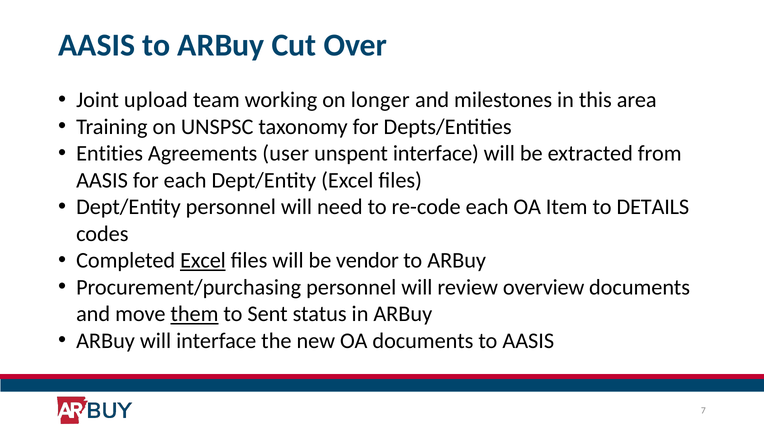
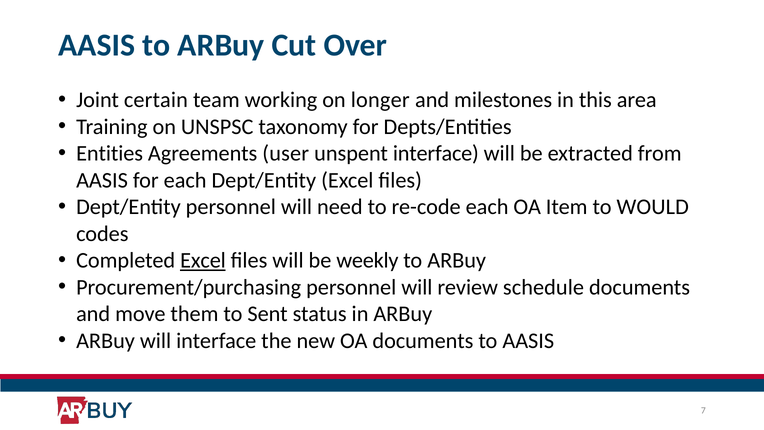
upload: upload -> certain
DETAILS: DETAILS -> WOULD
vendor: vendor -> weekly
overview: overview -> schedule
them underline: present -> none
